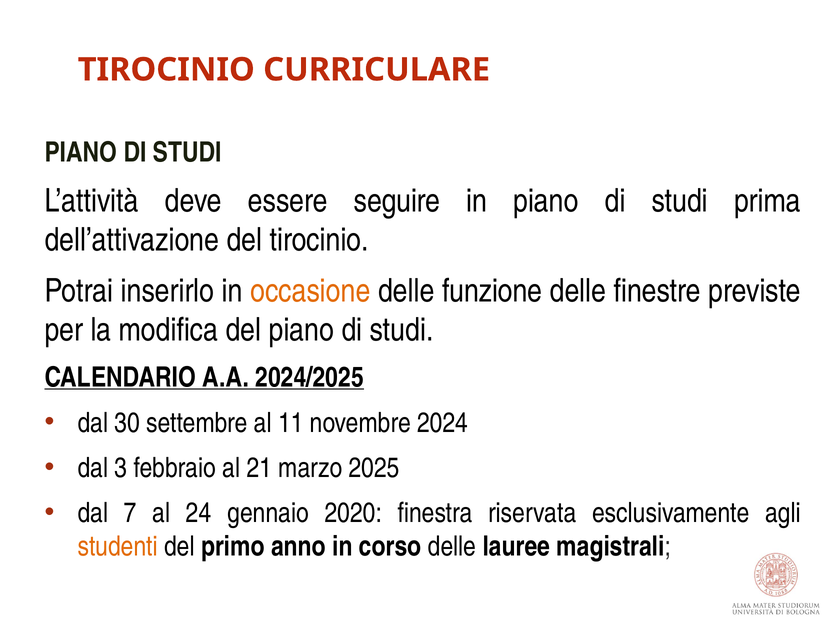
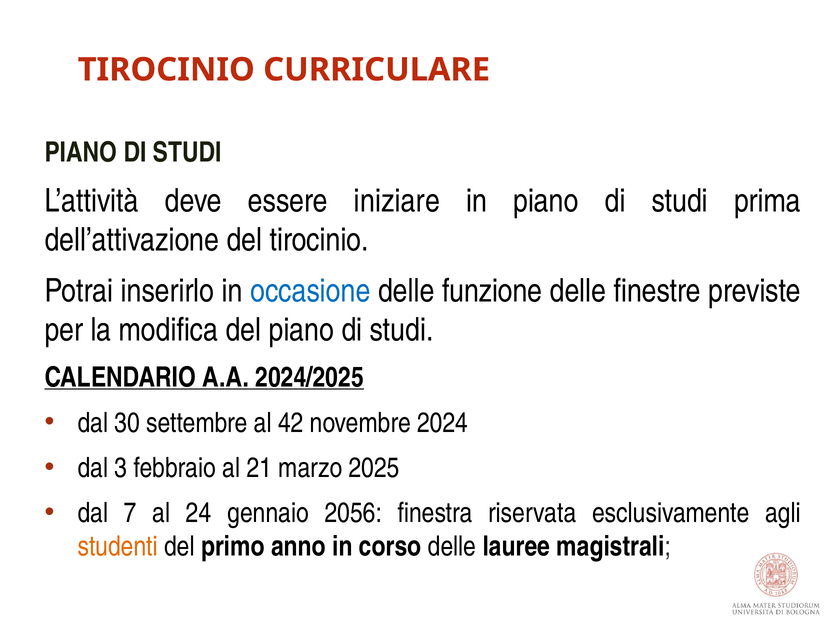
seguire: seguire -> iniziare
occasione colour: orange -> blue
11: 11 -> 42
2020: 2020 -> 2056
